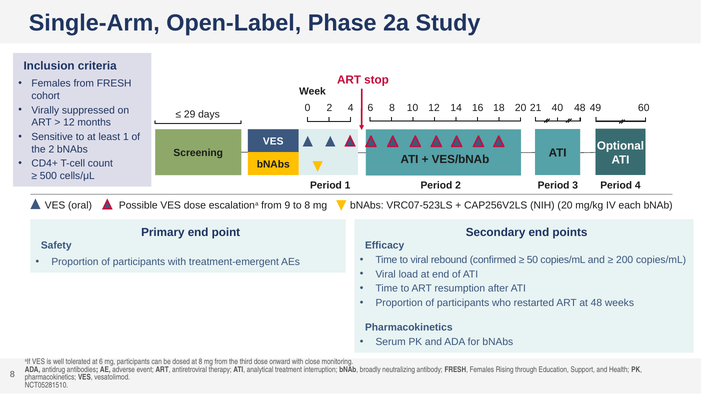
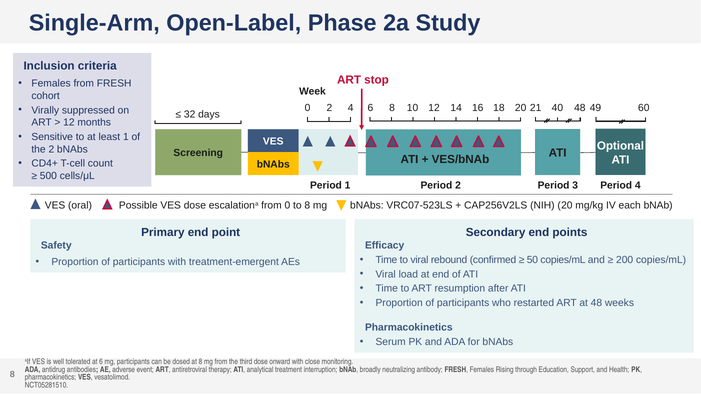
29: 29 -> 32
from 9: 9 -> 0
